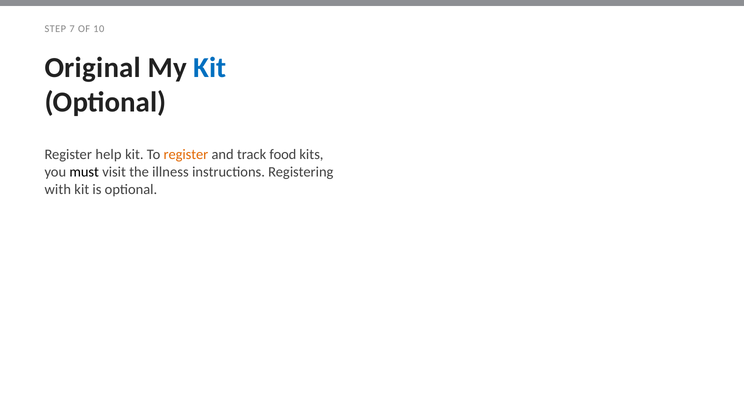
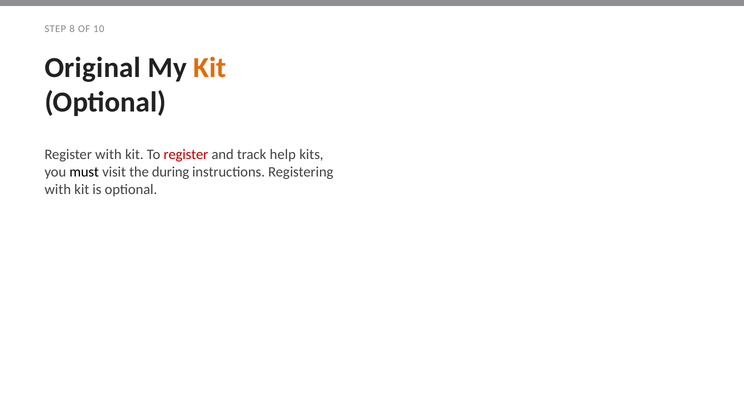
7: 7 -> 8
Kit at (210, 68) colour: blue -> orange
Register help: help -> with
register at (186, 155) colour: orange -> red
food: food -> help
illness: illness -> during
